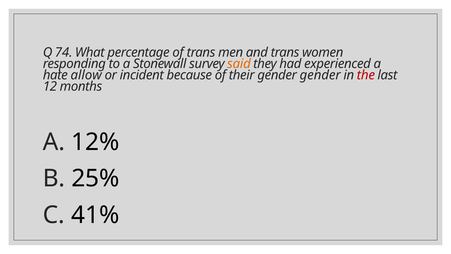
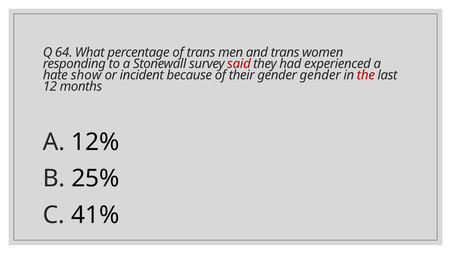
74: 74 -> 64
said colour: orange -> red
allow: allow -> show
